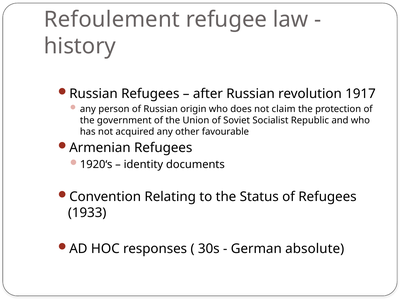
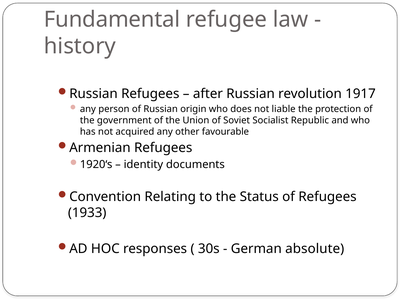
Refoulement: Refoulement -> Fundamental
claim: claim -> liable
